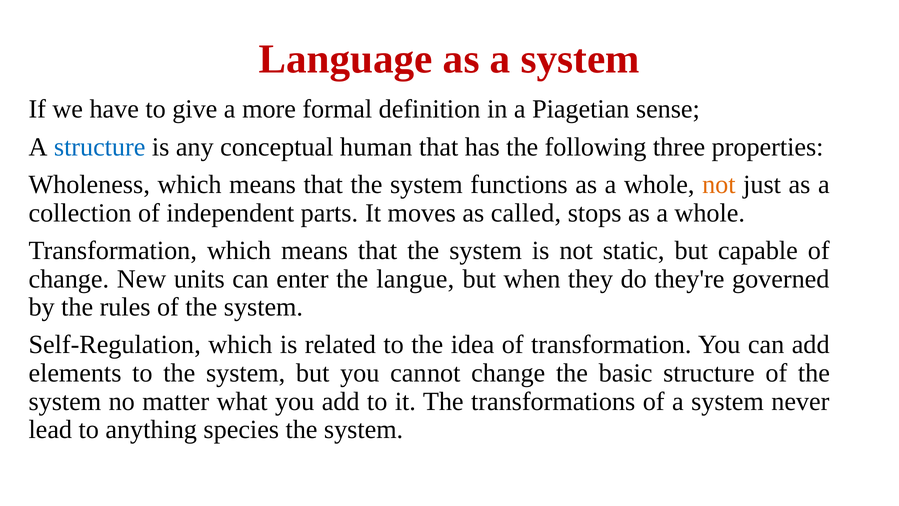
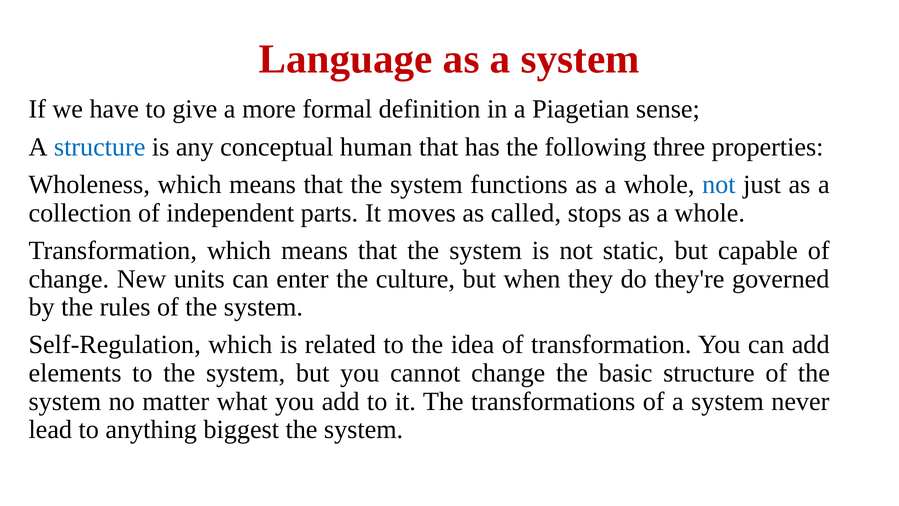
not at (719, 184) colour: orange -> blue
langue: langue -> culture
species: species -> biggest
